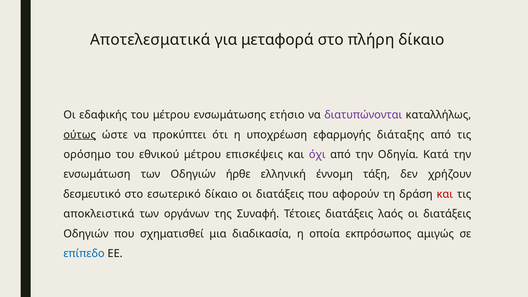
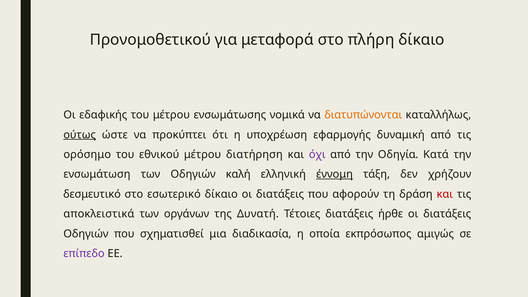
Αποτελεσματικά: Αποτελεσματικά -> Προνομοθετικού
ετήσιο: ετήσιο -> νομικά
διατυπώνονται colour: purple -> orange
διάταξης: διάταξης -> δυναμική
επισκέψεις: επισκέψεις -> διατήρηση
ήρθε: ήρθε -> καλή
έννομη underline: none -> present
Συναφή: Συναφή -> Δυνατή
λαός: λαός -> ήρθε
επίπεδο colour: blue -> purple
